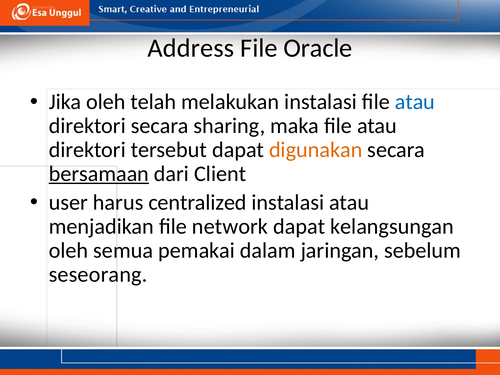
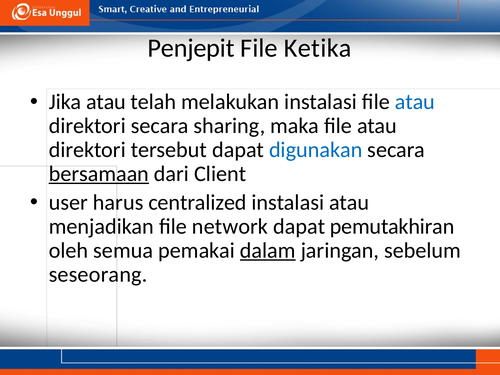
Address: Address -> Penjepit
Oracle: Oracle -> Ketika
Jika oleh: oleh -> atau
digunakan colour: orange -> blue
kelangsungan: kelangsungan -> pemutakhiran
dalam underline: none -> present
